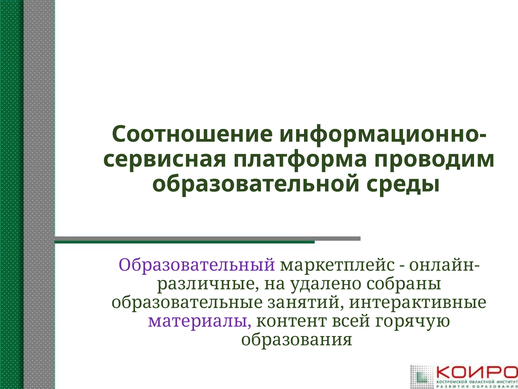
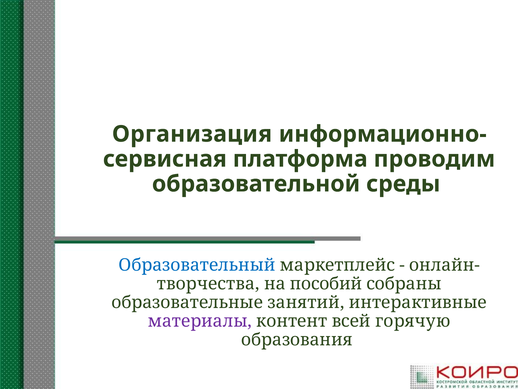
Соотношение: Соотношение -> Организация
Образовательный colour: purple -> blue
различные: различные -> творчества
удалено: удалено -> пособий
